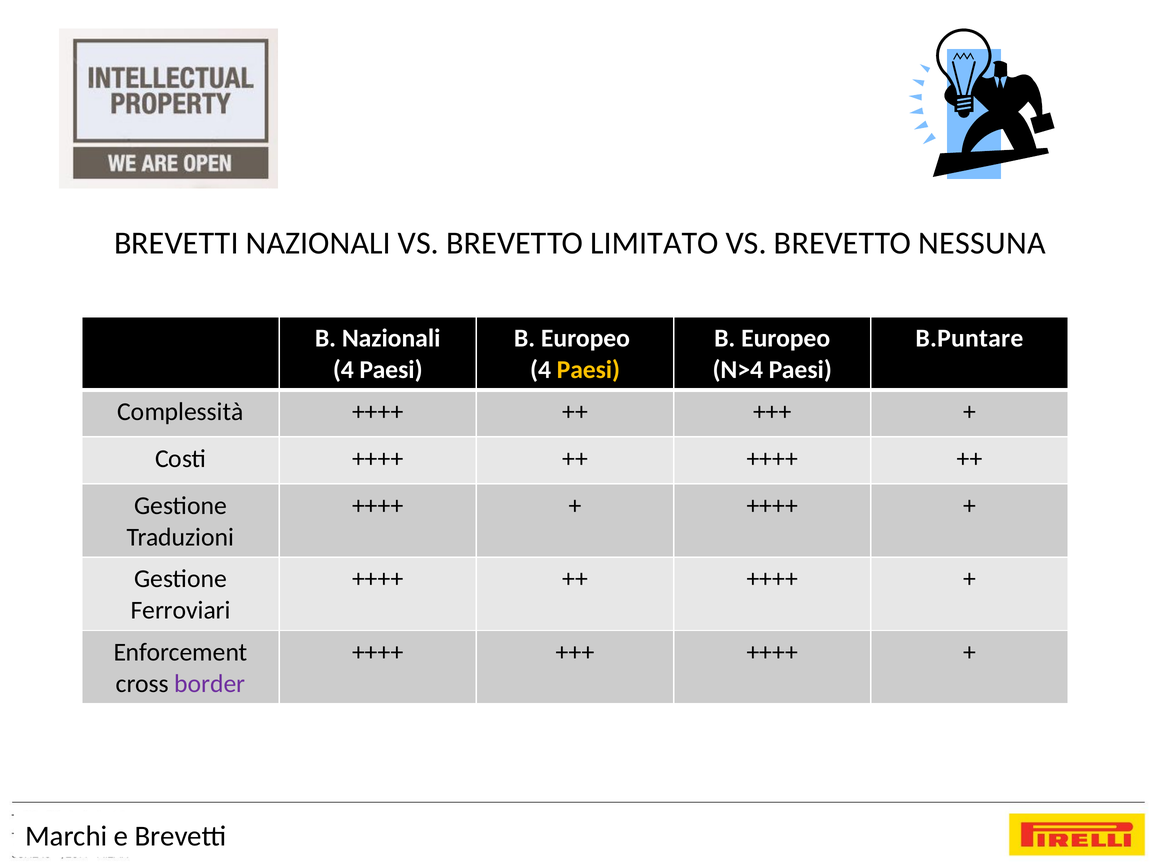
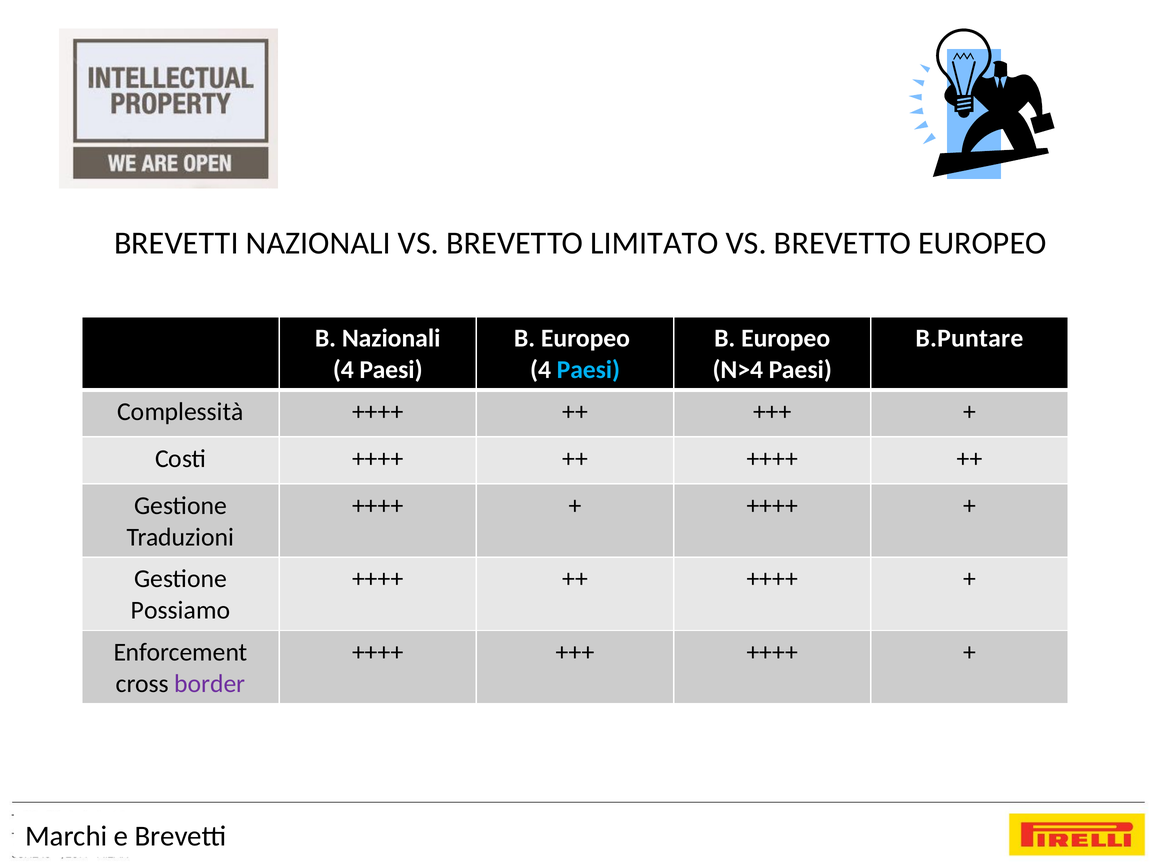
BREVETTO NESSUNA: NESSUNA -> EUROPEO
Paesi at (588, 370) colour: yellow -> light blue
Ferroviari: Ferroviari -> Possiamo
